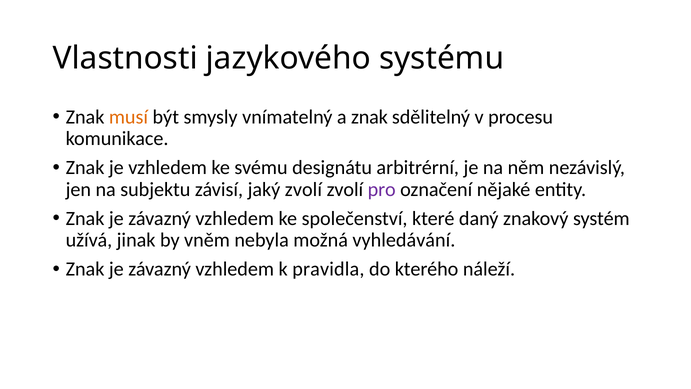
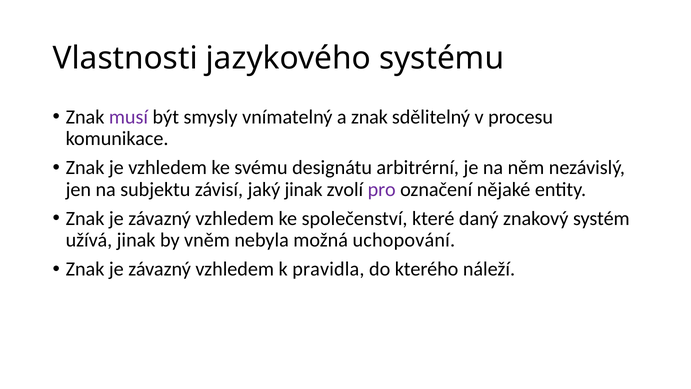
musí colour: orange -> purple
jaký zvolí: zvolí -> jinak
vyhledávání: vyhledávání -> uchopování
